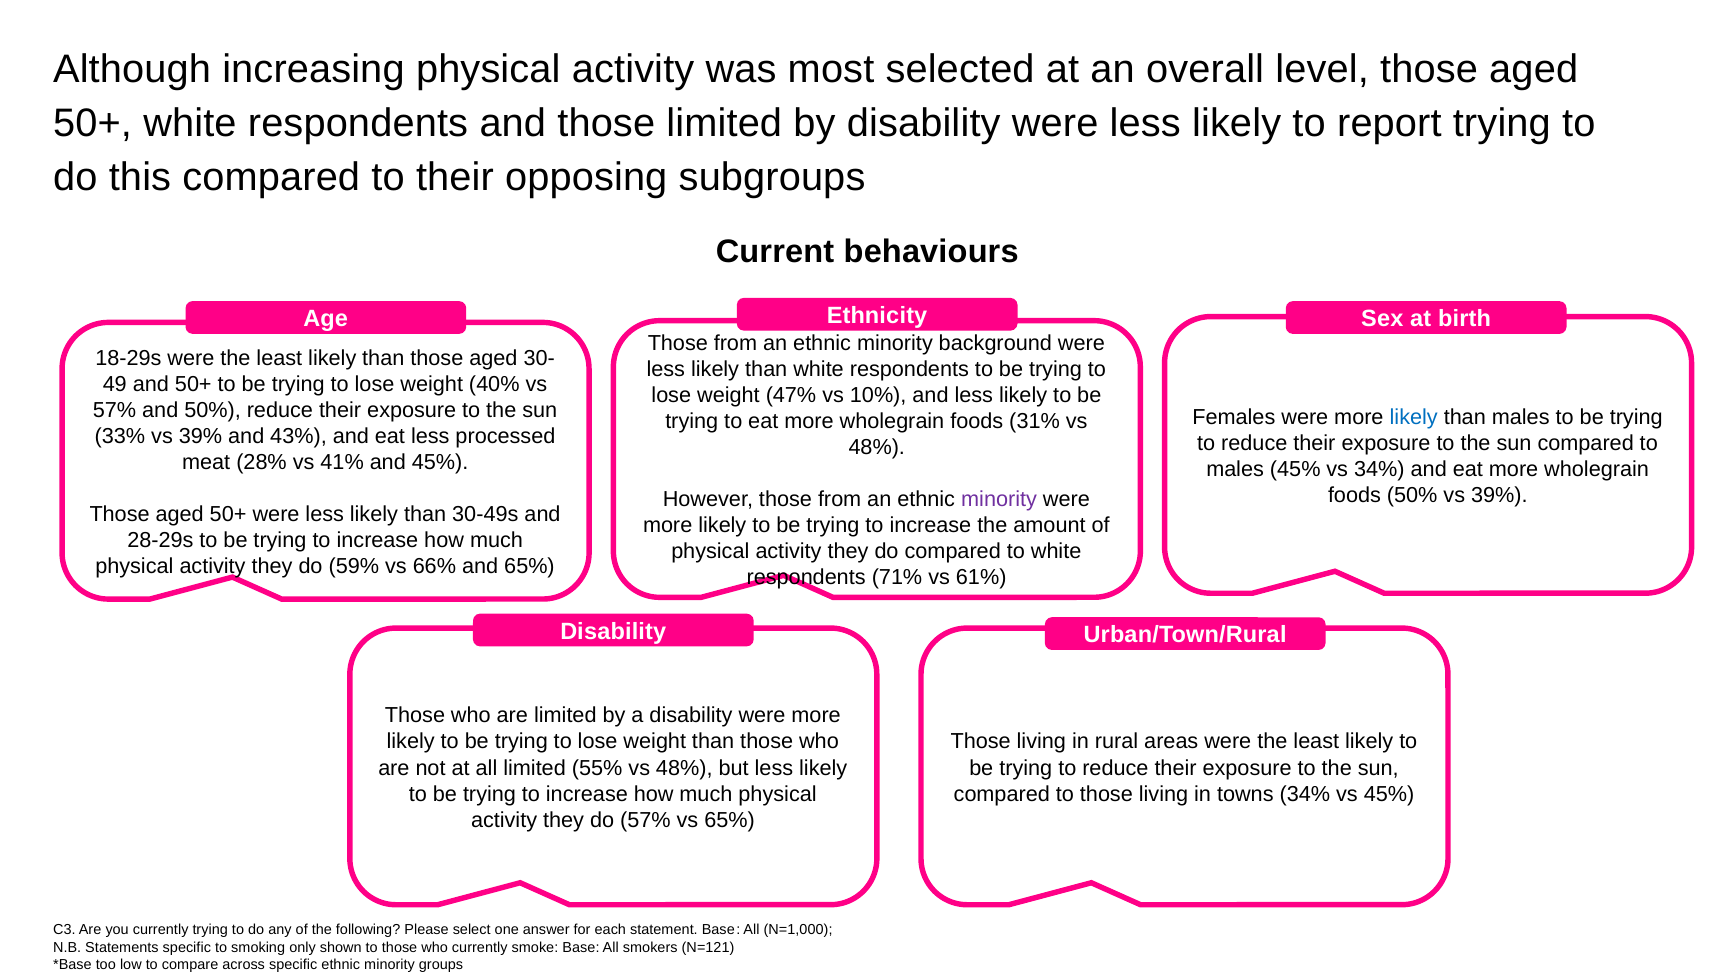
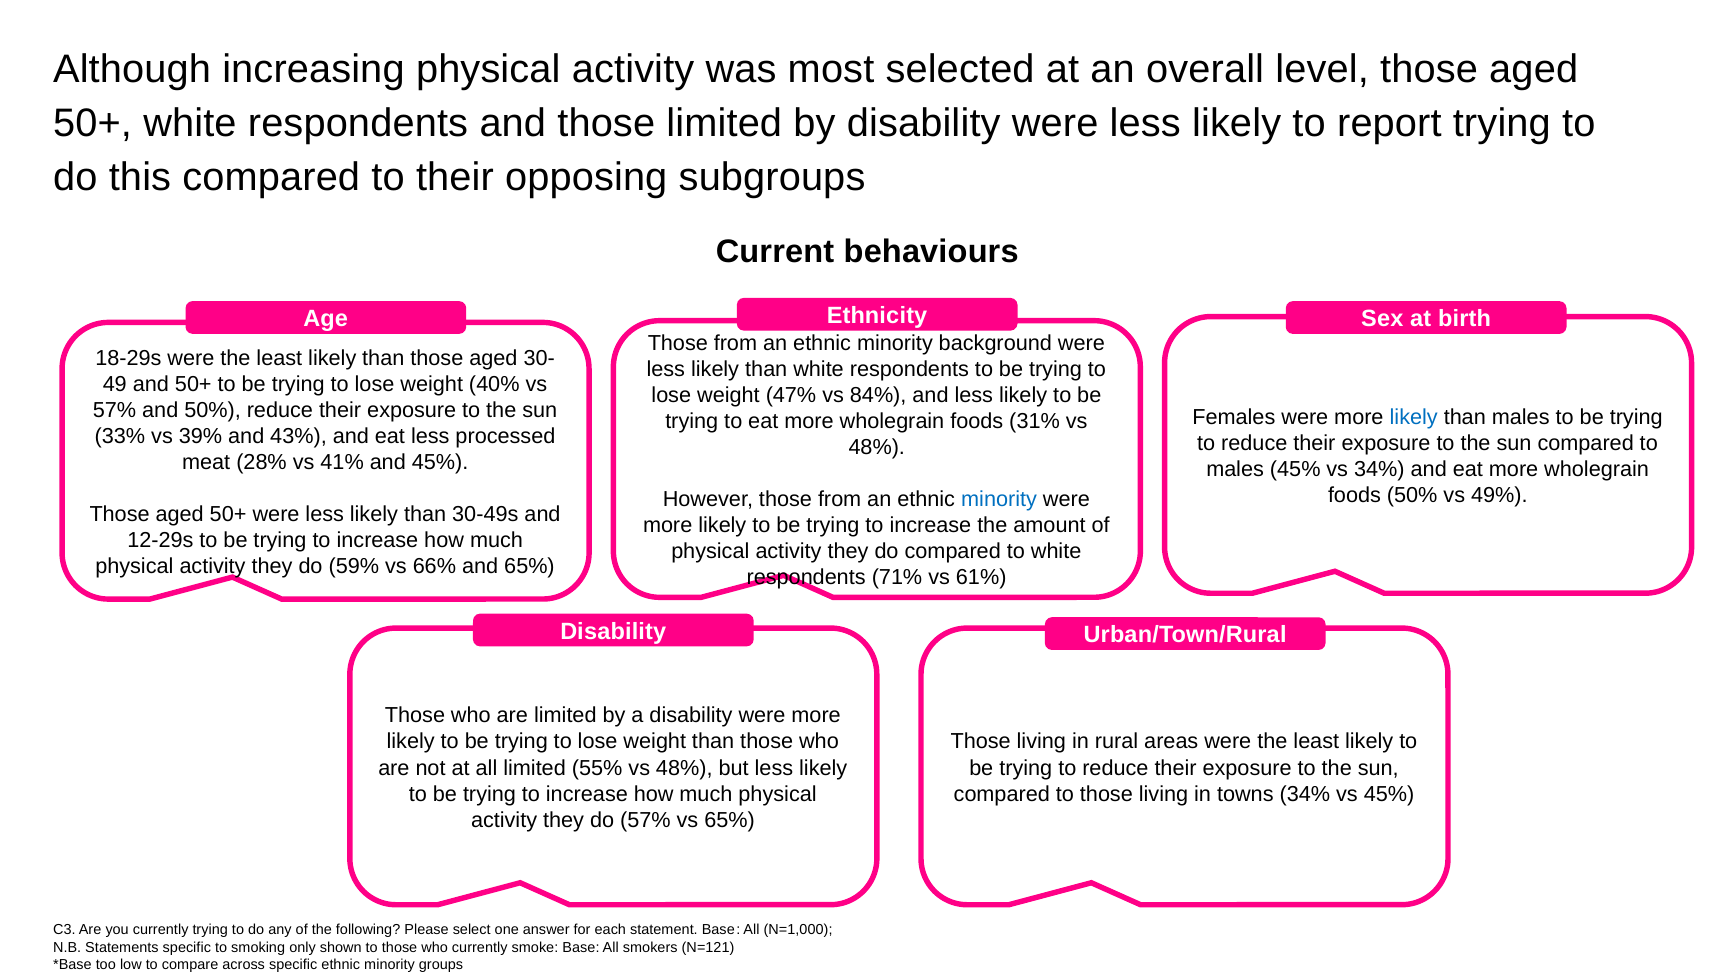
10%: 10% -> 84%
50% vs 39%: 39% -> 49%
minority at (999, 499) colour: purple -> blue
28-29s: 28-29s -> 12-29s
